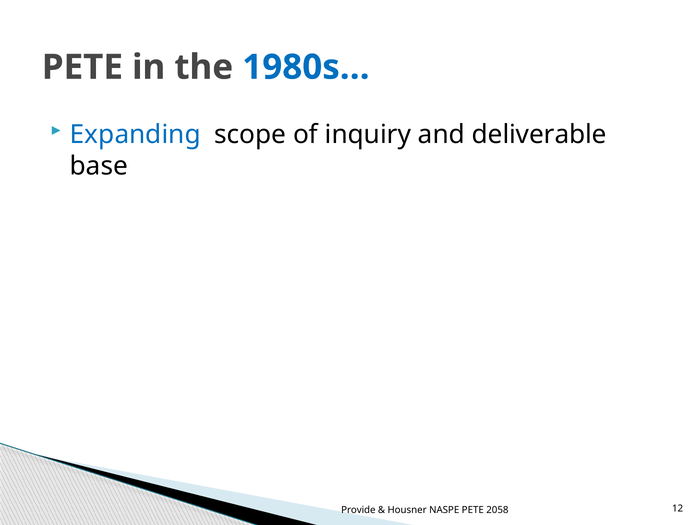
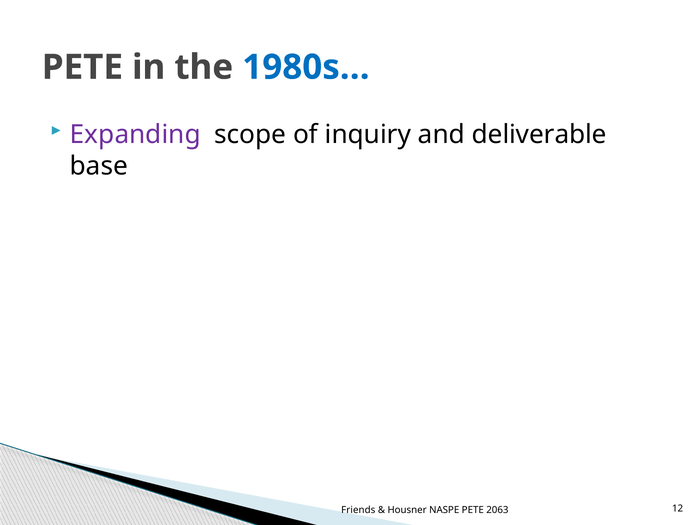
Expanding colour: blue -> purple
Provide: Provide -> Friends
2058: 2058 -> 2063
